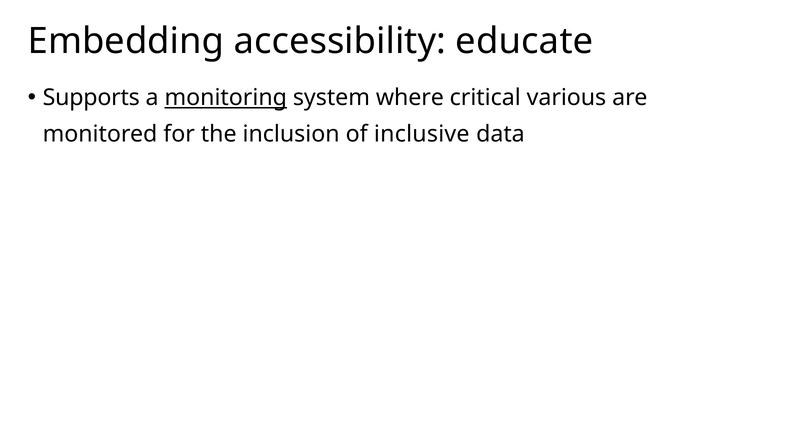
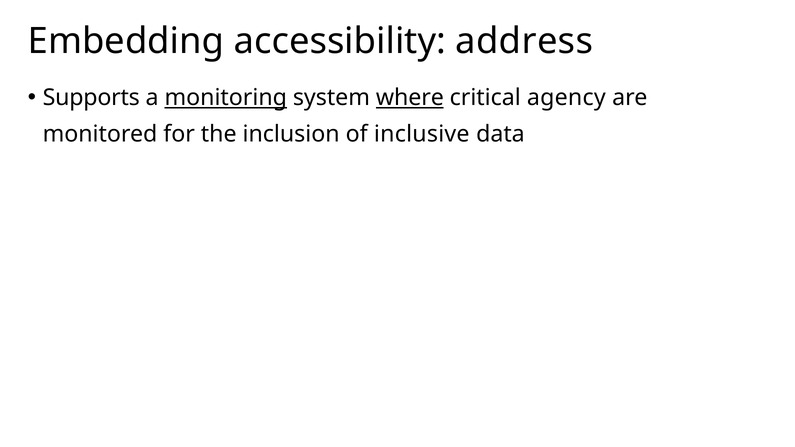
educate: educate -> address
where underline: none -> present
various: various -> agency
